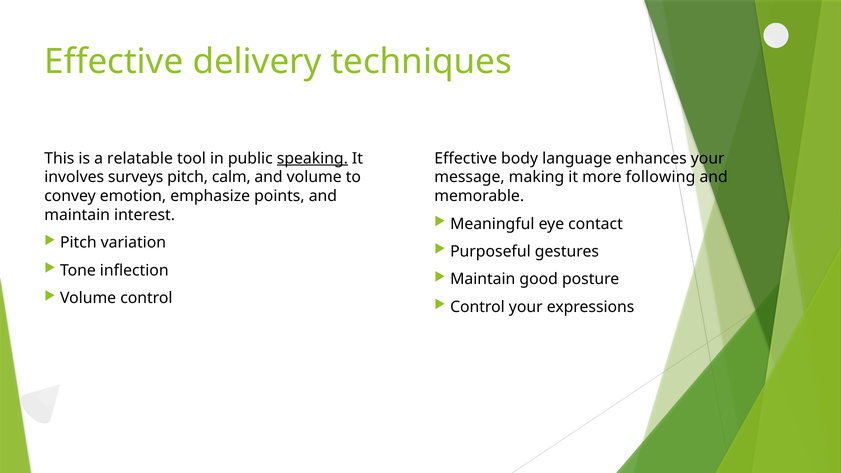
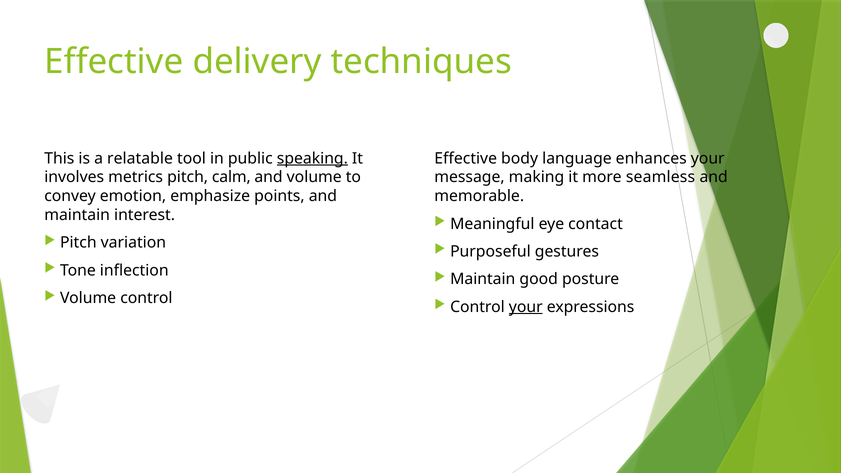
surveys: surveys -> metrics
following: following -> seamless
your at (526, 307) underline: none -> present
